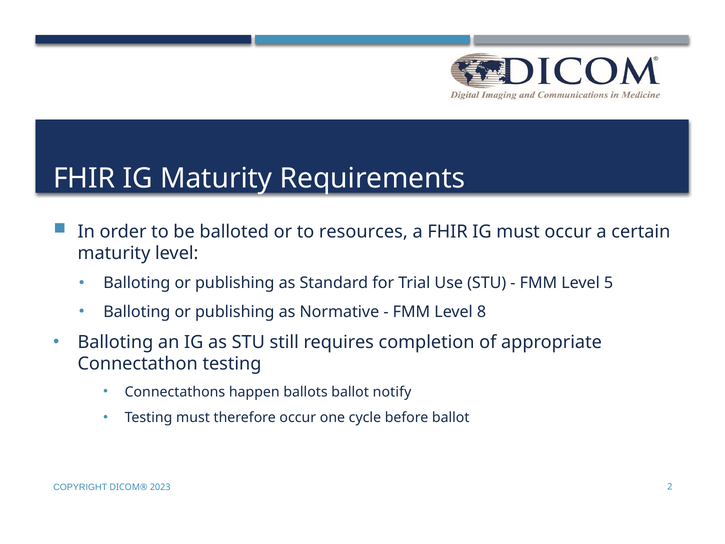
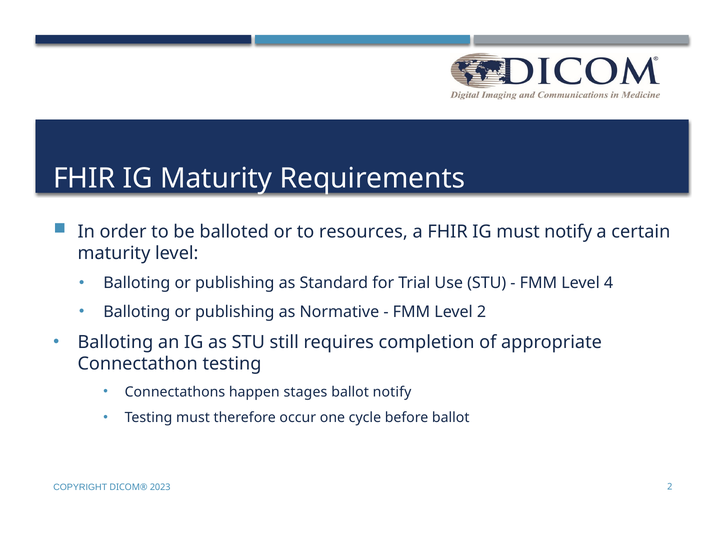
must occur: occur -> notify
5: 5 -> 4
Level 8: 8 -> 2
ballots: ballots -> stages
